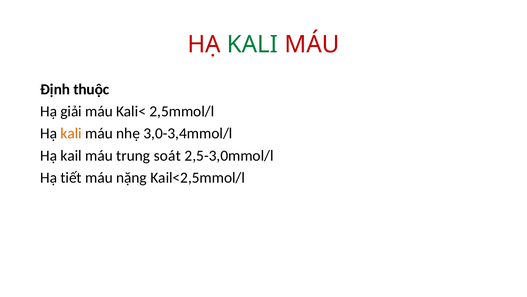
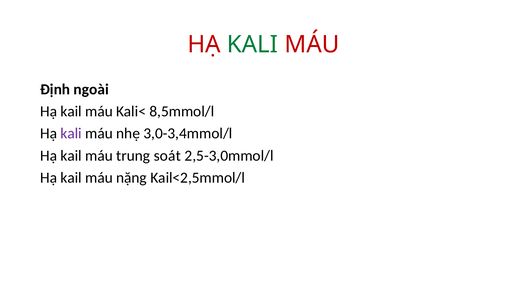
thuộc: thuộc -> ngoài
giải at (71, 111): giải -> kail
2,5mmol/l: 2,5mmol/l -> 8,5mmol/l
kali at (71, 133) colour: orange -> purple
tiết at (71, 177): tiết -> kail
